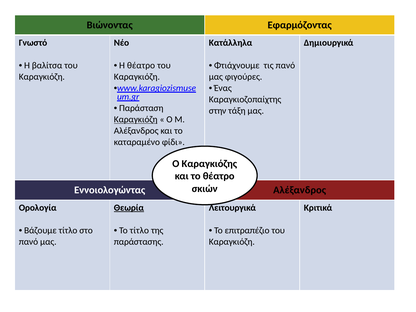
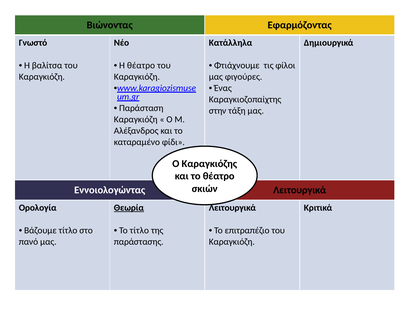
τις πανό: πανό -> φίλοι
Καραγκιόζη at (136, 119) underline: present -> none
Εννοιολογώντας Αλέξανδρος: Αλέξανδρος -> Λειτουργικά
